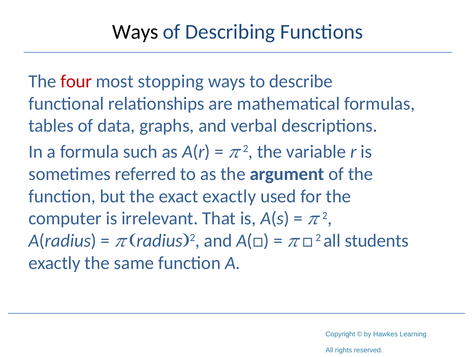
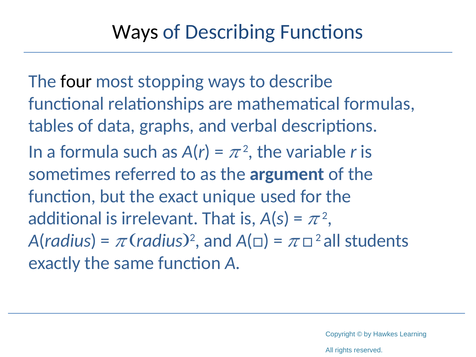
four colour: red -> black
exact exactly: exactly -> unique
computer: computer -> additional
